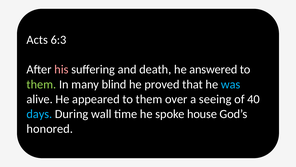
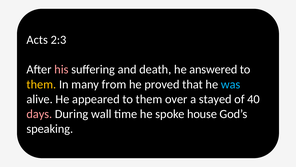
6:3: 6:3 -> 2:3
them at (41, 84) colour: light green -> yellow
blind: blind -> from
seeing: seeing -> stayed
days colour: light blue -> pink
honored: honored -> speaking
